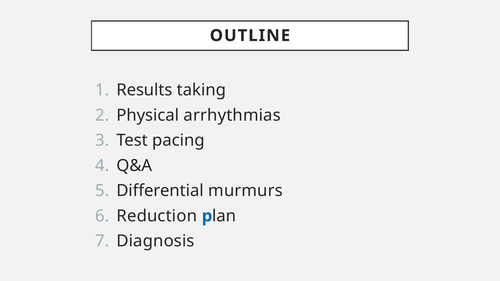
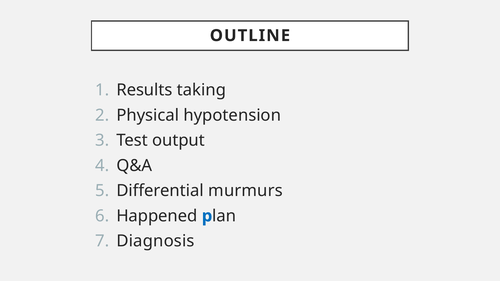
arrhythmias: arrhythmias -> hypotension
pacing: pacing -> output
Reduction: Reduction -> Happened
